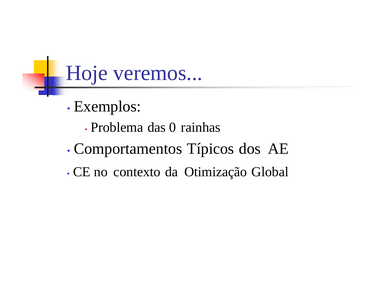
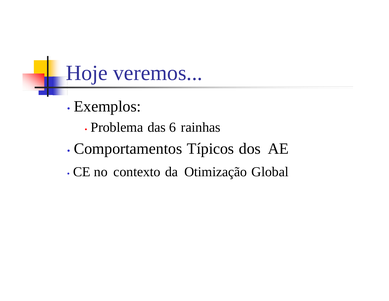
0: 0 -> 6
